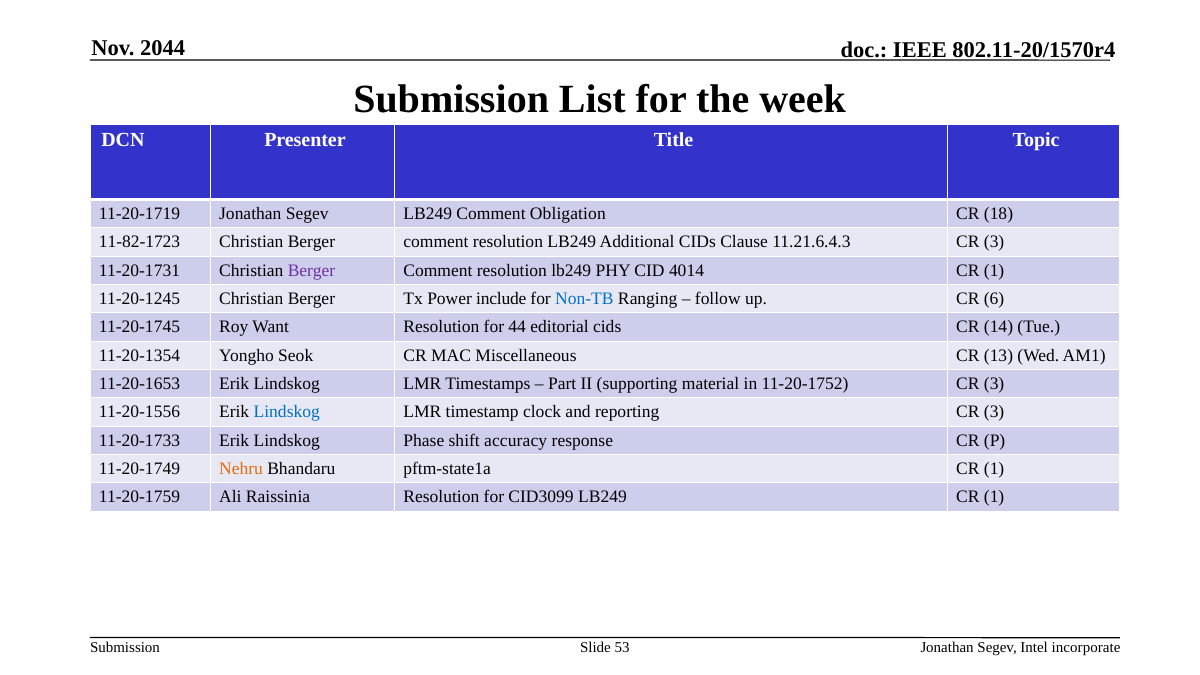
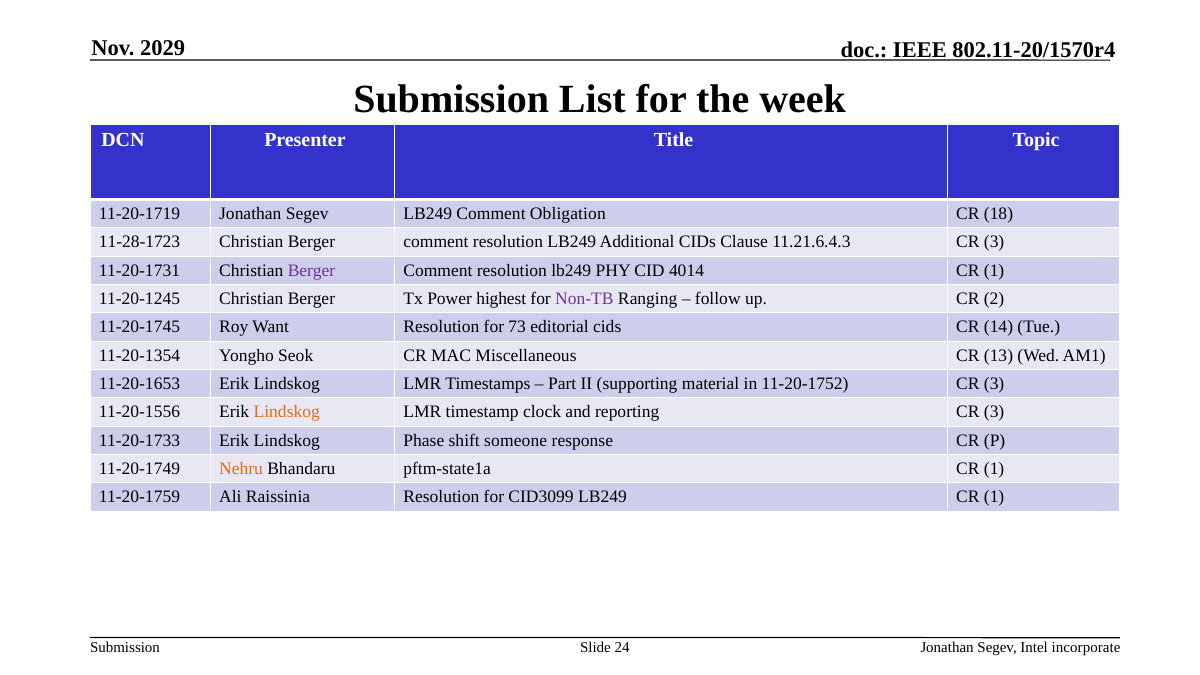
2044: 2044 -> 2029
11-82-1723: 11-82-1723 -> 11-28-1723
include: include -> highest
Non-TB colour: blue -> purple
6: 6 -> 2
44: 44 -> 73
Lindskog at (287, 412) colour: blue -> orange
accuracy: accuracy -> someone
53: 53 -> 24
